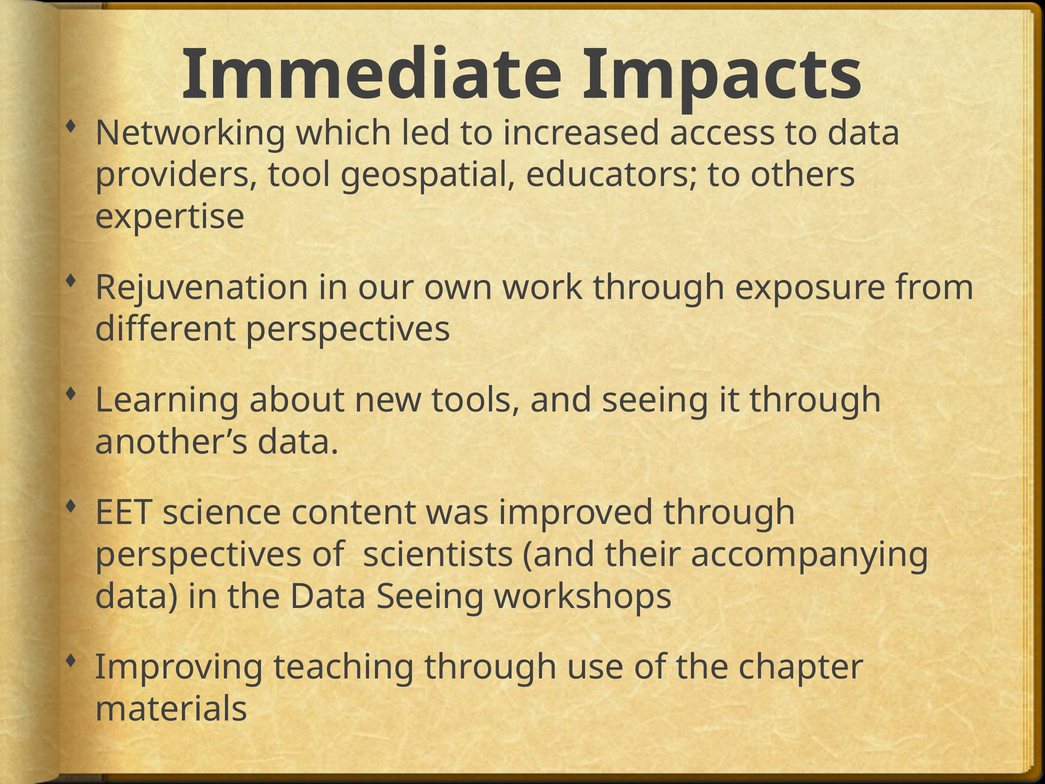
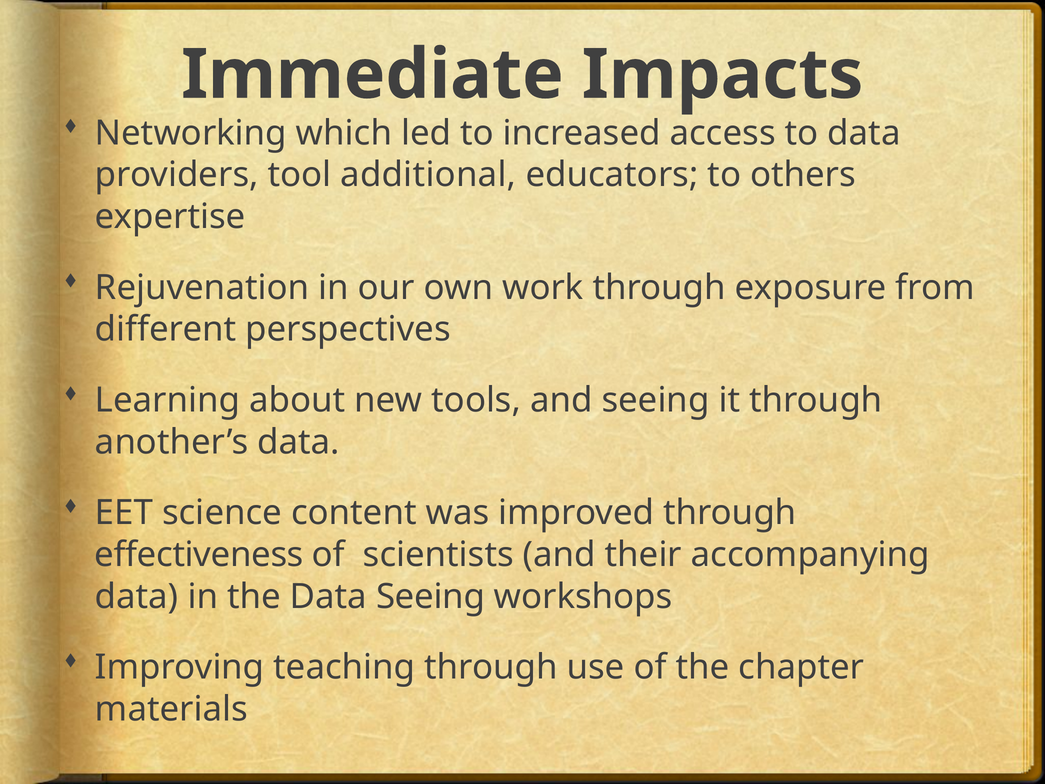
geospatial: geospatial -> additional
perspectives at (199, 555): perspectives -> effectiveness
